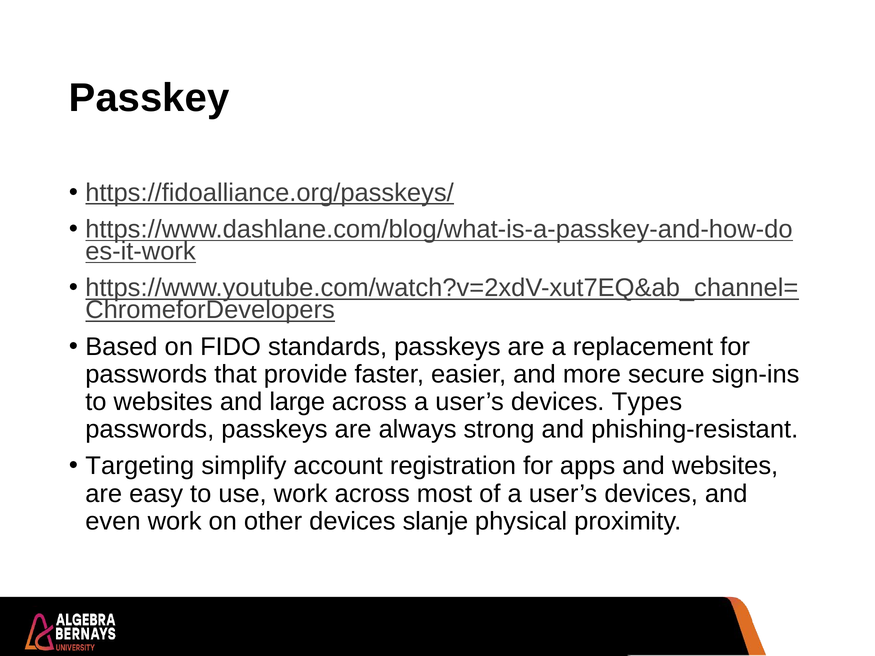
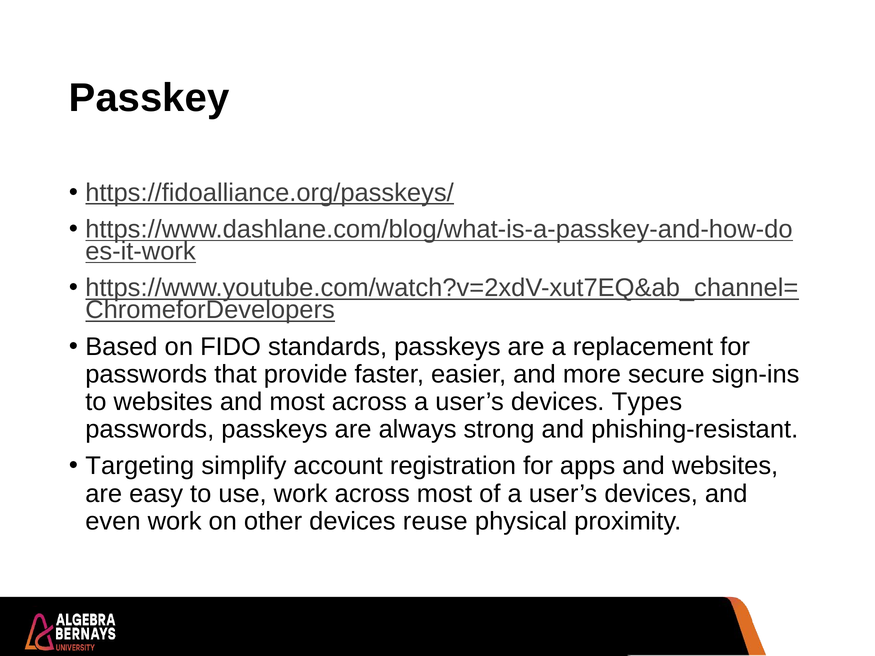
and large: large -> most
slanje: slanje -> reuse
